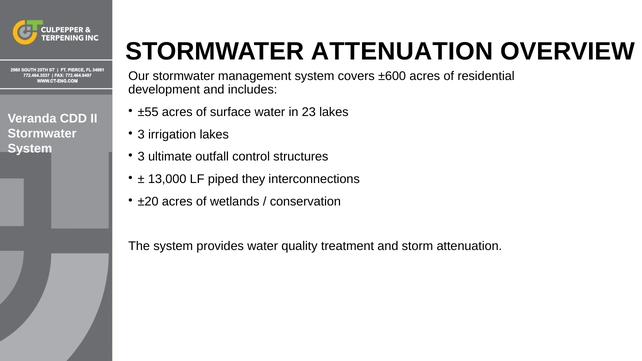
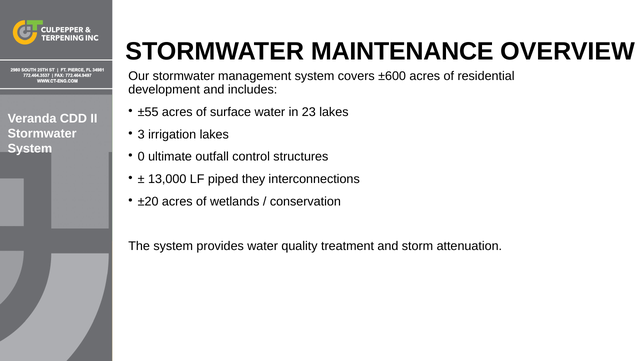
STORMWATER ATTENUATION: ATTENUATION -> MAINTENANCE
3 at (141, 157): 3 -> 0
